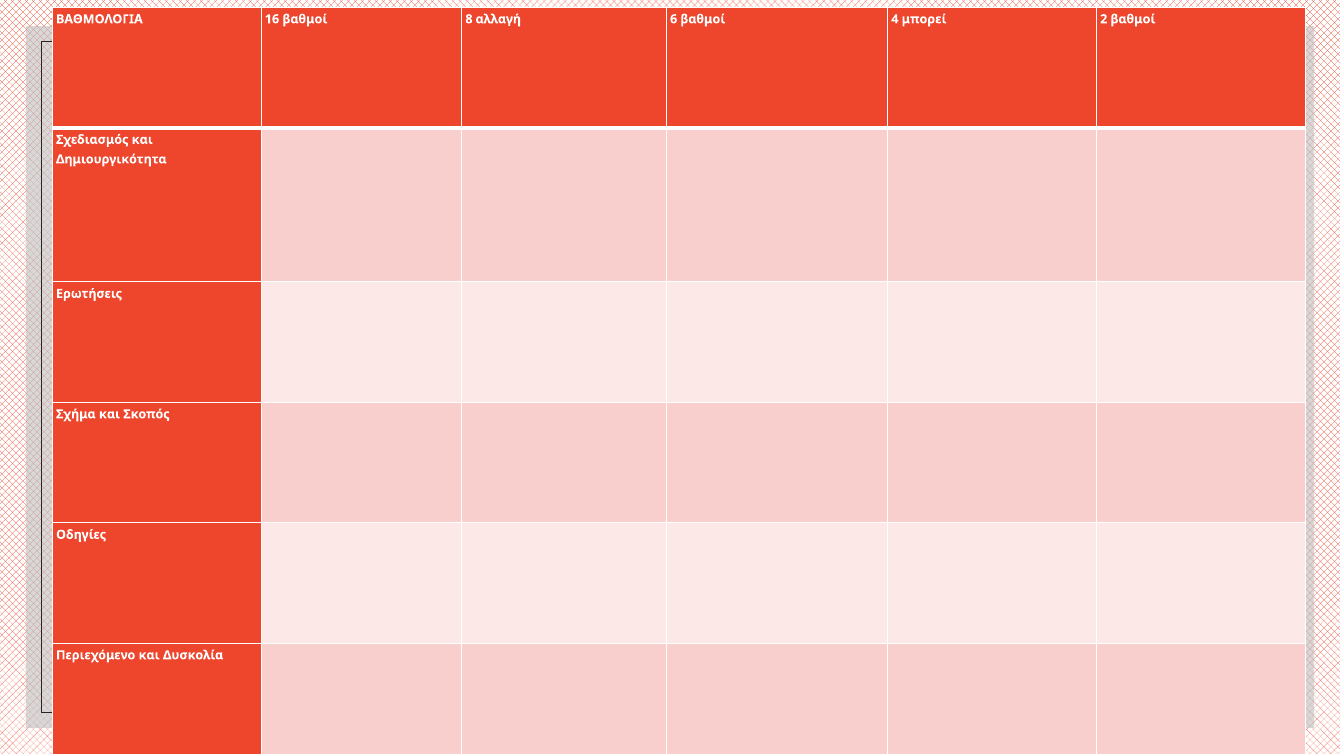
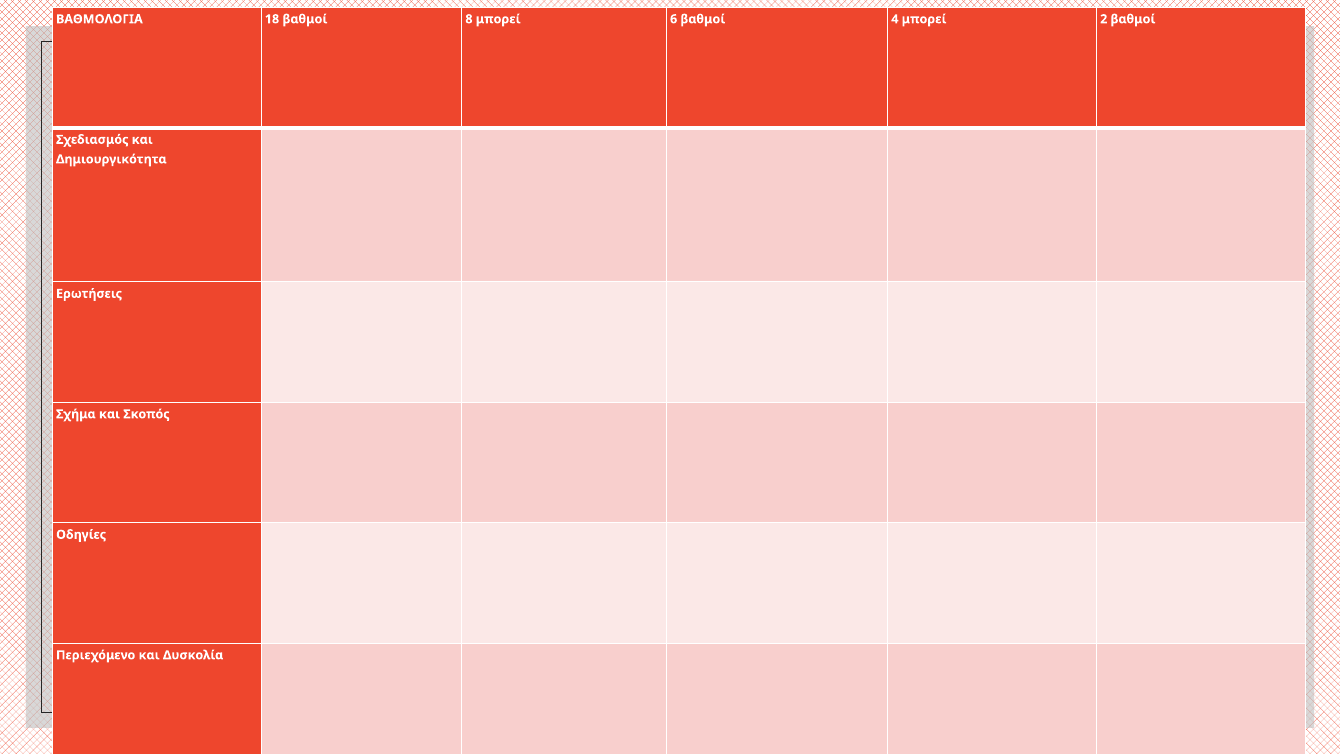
16: 16 -> 18
8 αλλαγή: αλλαγή -> μπορεί
